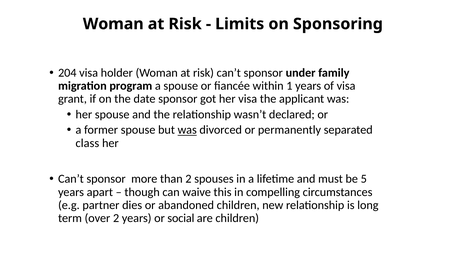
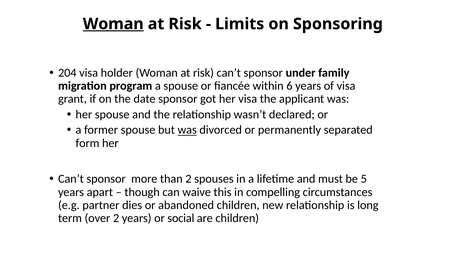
Woman at (113, 24) underline: none -> present
1: 1 -> 6
class: class -> form
